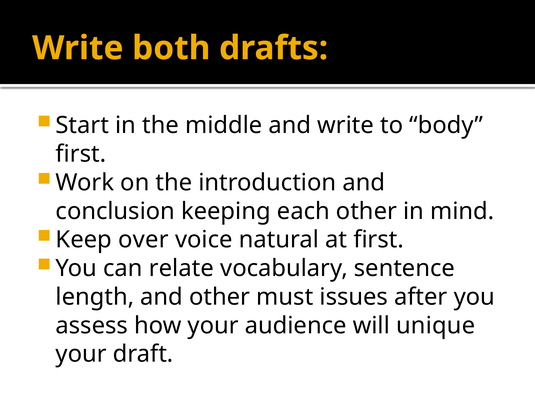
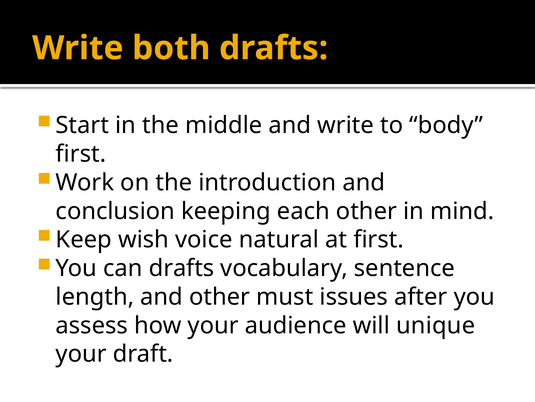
over: over -> wish
can relate: relate -> drafts
